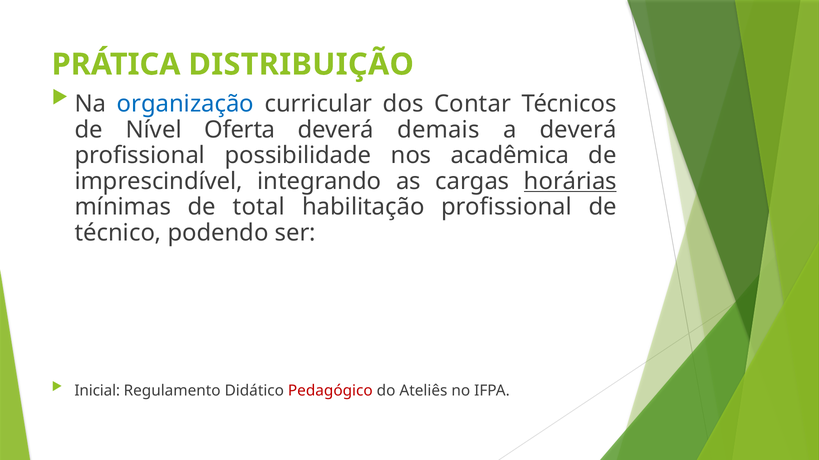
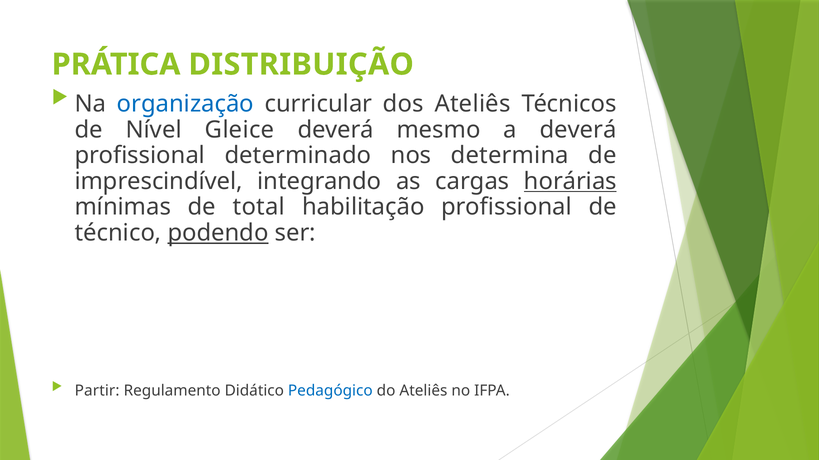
dos Contar: Contar -> Ateliês
Oferta: Oferta -> Gleice
demais: demais -> mesmo
possibilidade: possibilidade -> determinado
acadêmica: acadêmica -> determina
podendo underline: none -> present
Inicial: Inicial -> Partir
Pedagógico colour: red -> blue
